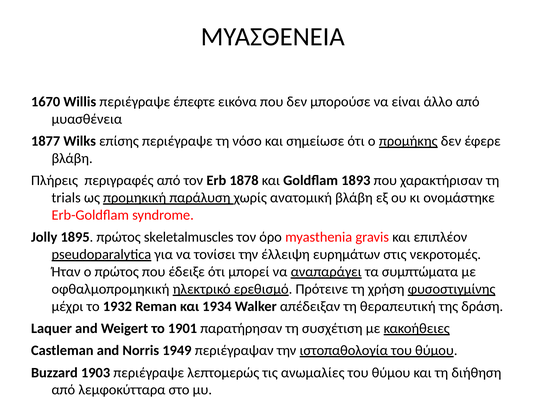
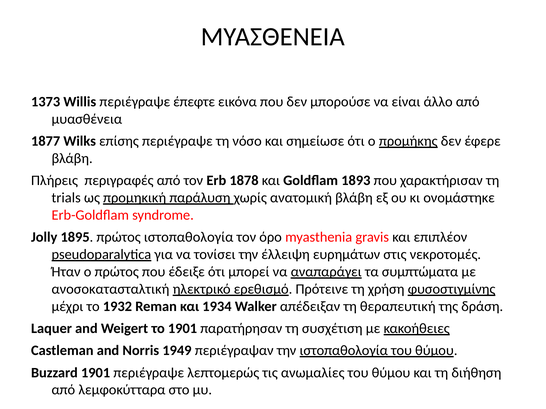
1670: 1670 -> 1373
πρώτος skeletalmuscles: skeletalmuscles -> ιστοπαθολογία
οφθαλμοπρομηκική: οφθαλμοπρομηκική -> ανοσοκατασταλτική
Buzzard 1903: 1903 -> 1901
